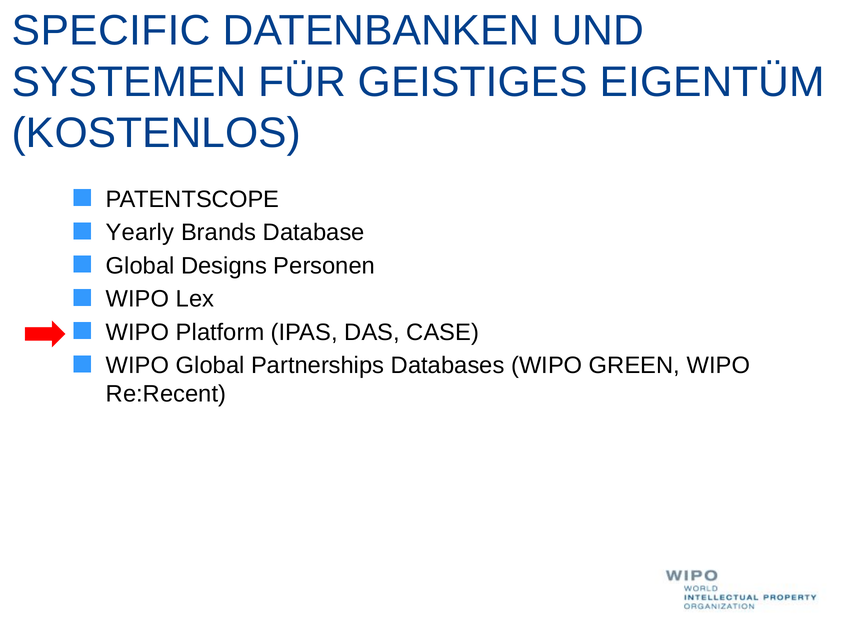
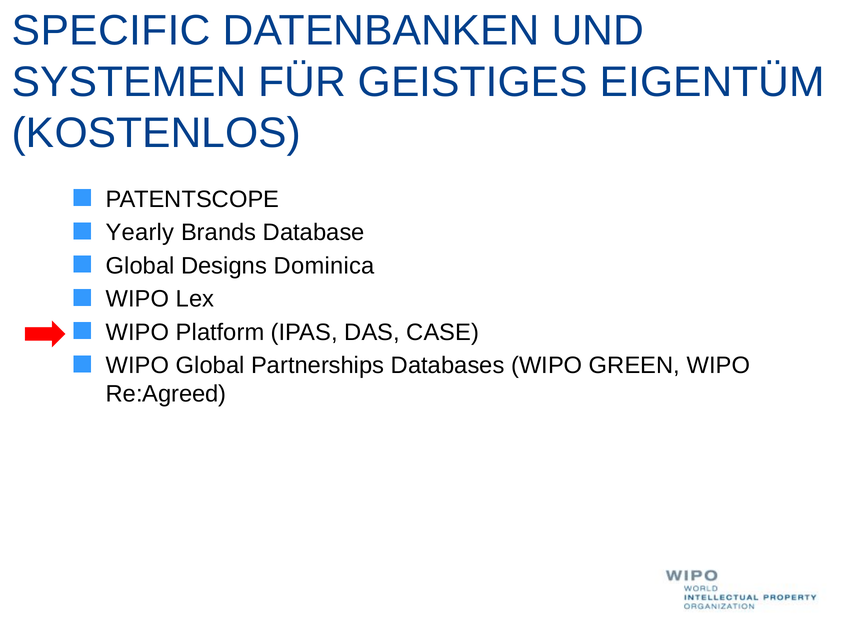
Personen: Personen -> Dominica
Re:Recent: Re:Recent -> Re:Agreed
